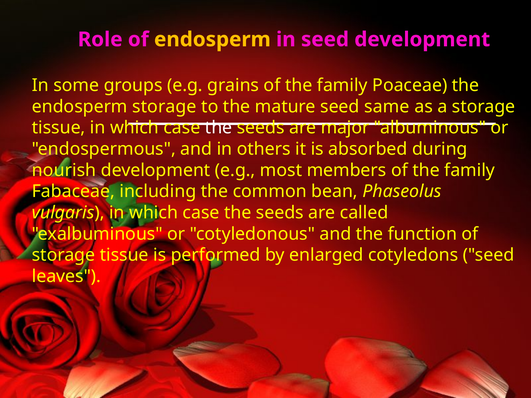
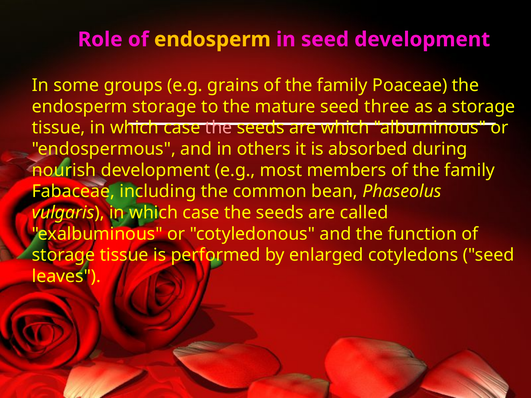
same: same -> three
the at (219, 128) colour: white -> pink
are major: major -> which
